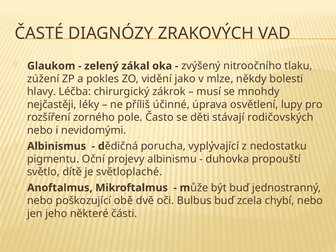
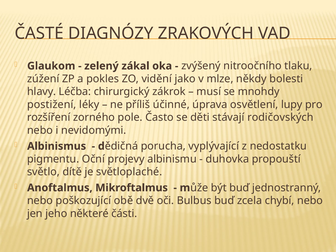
nejčastěji: nejčastěji -> postižení
